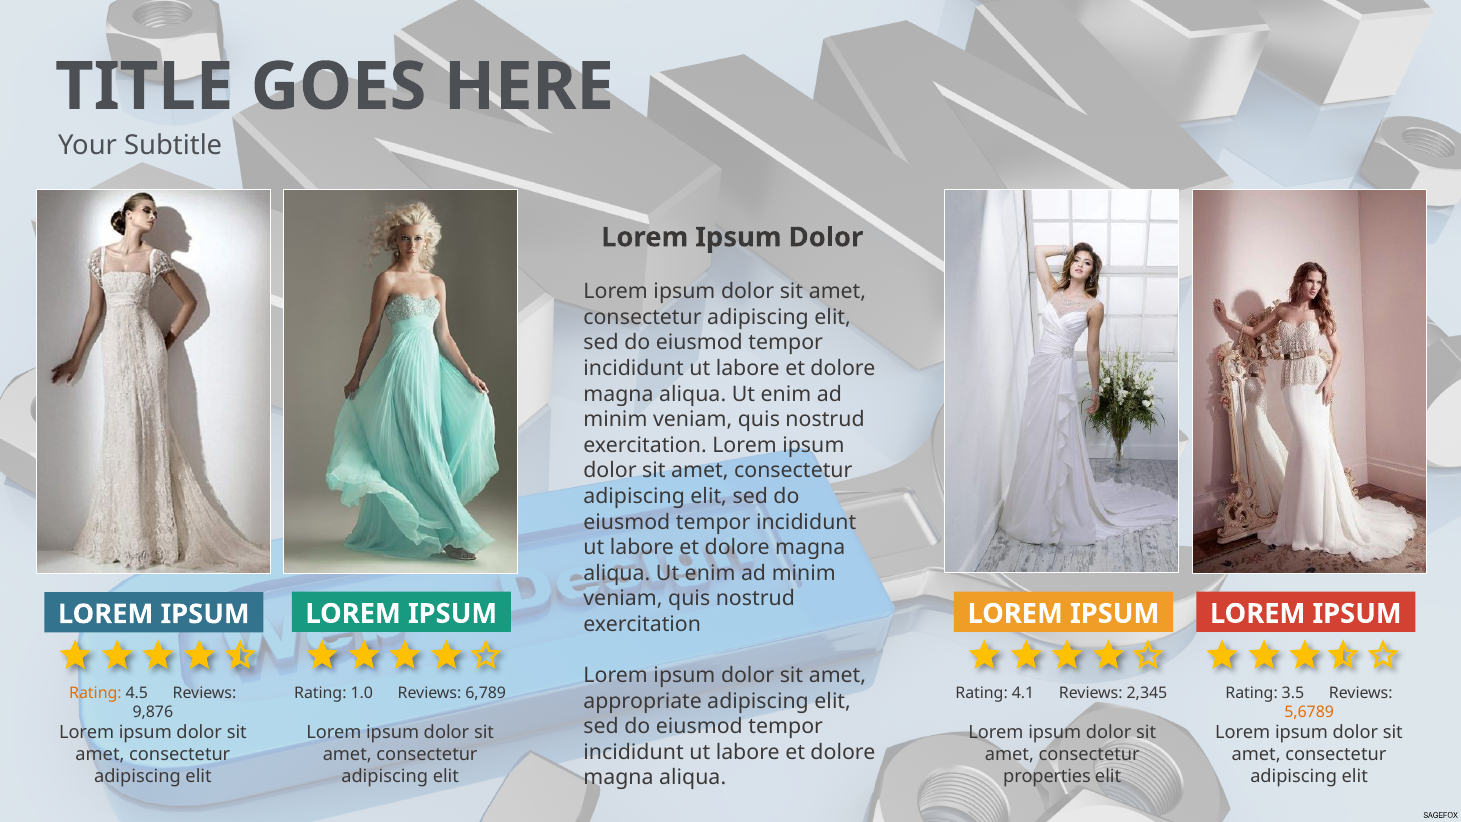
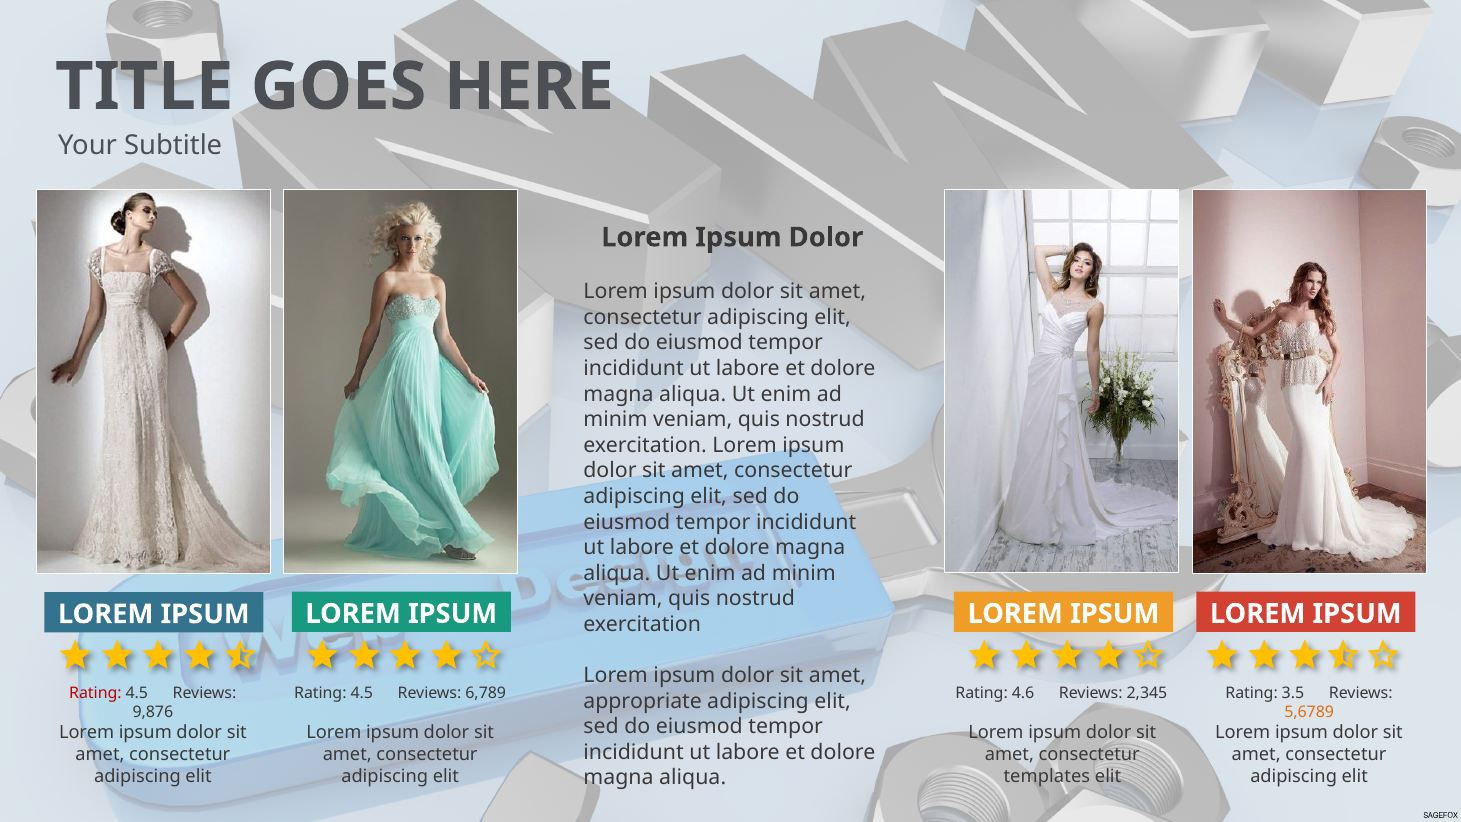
1.0 at (362, 693): 1.0 -> 4.5
4.1: 4.1 -> 4.6
Rating at (95, 693) colour: orange -> red
properties: properties -> templates
